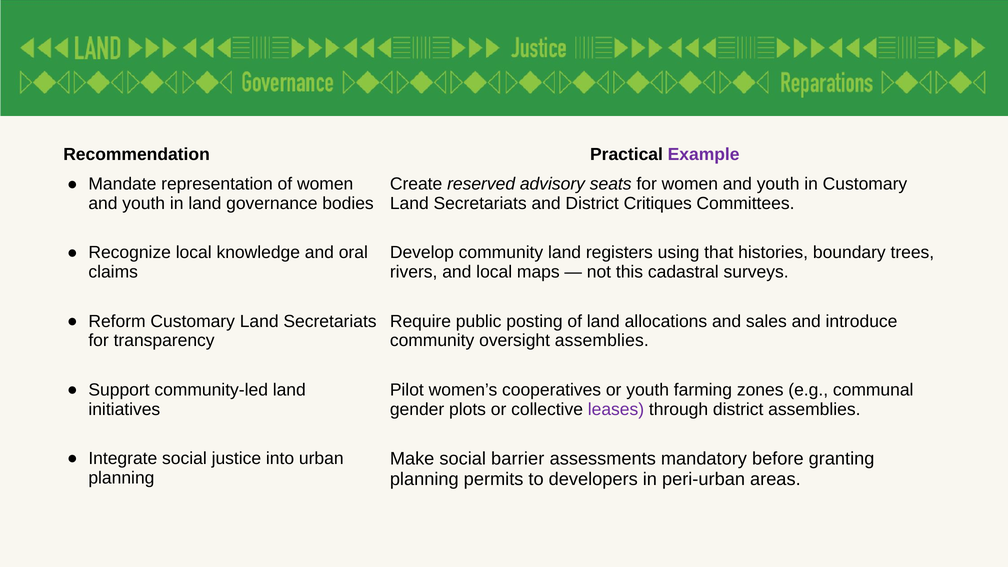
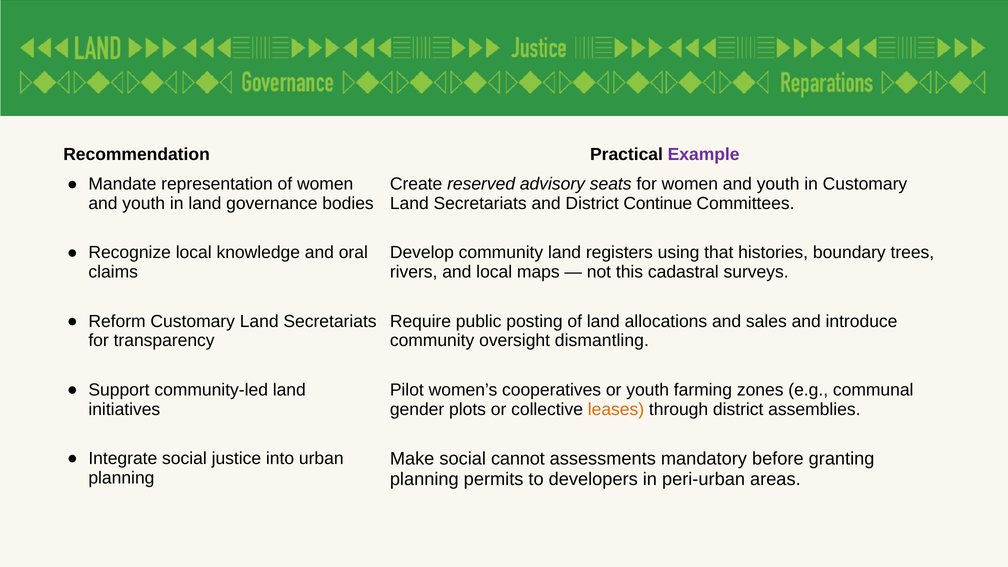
Critiques: Critiques -> Continue
oversight assemblies: assemblies -> dismantling
leases colour: purple -> orange
barrier: barrier -> cannot
